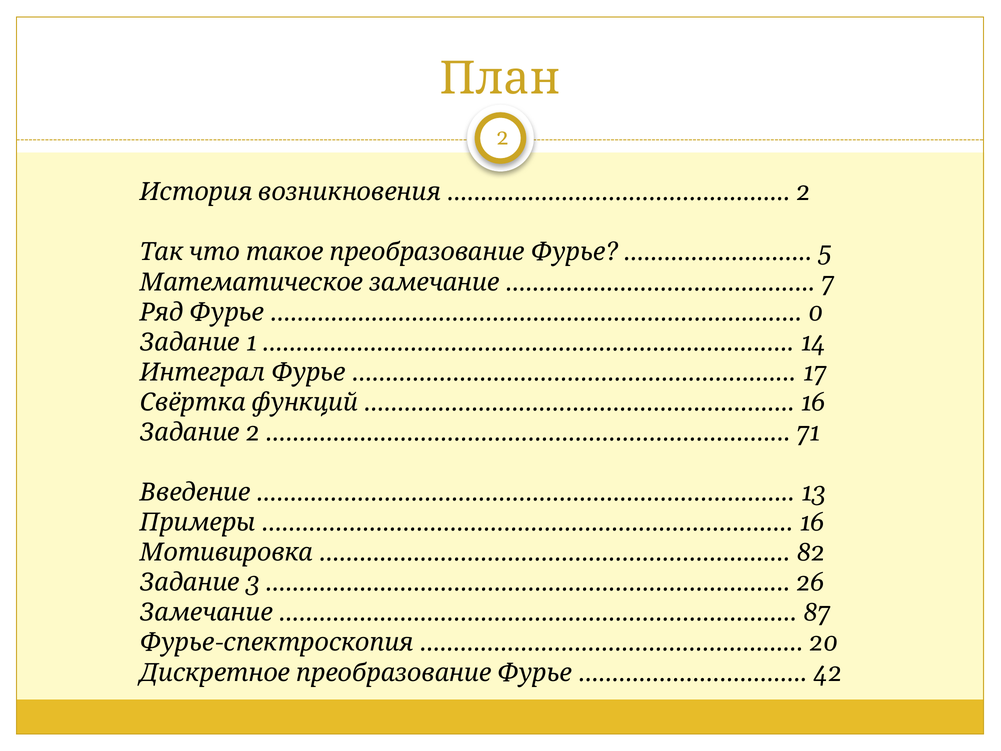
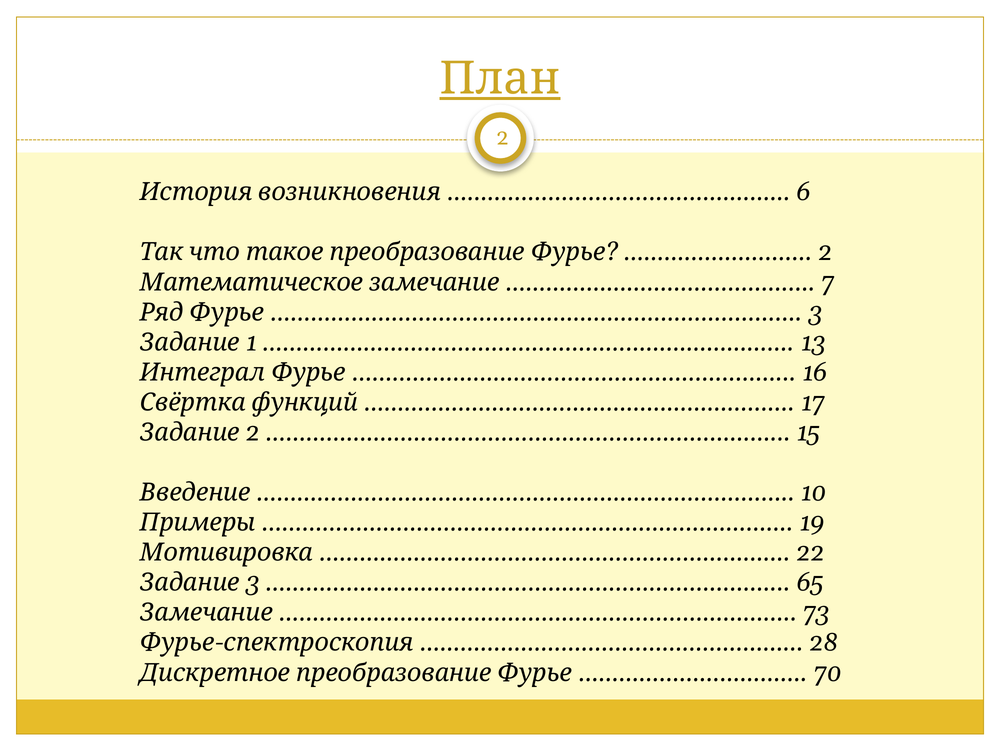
План underline: none -> present
2 at (803, 192): 2 -> 6
5 at (825, 252): 5 -> 2
0 at (816, 312): 0 -> 3
14: 14 -> 13
17: 17 -> 16
16 at (813, 402): 16 -> 17
71: 71 -> 15
13: 13 -> 10
16 at (812, 522): 16 -> 19
82: 82 -> 22
26: 26 -> 65
87: 87 -> 73
20: 20 -> 28
42: 42 -> 70
